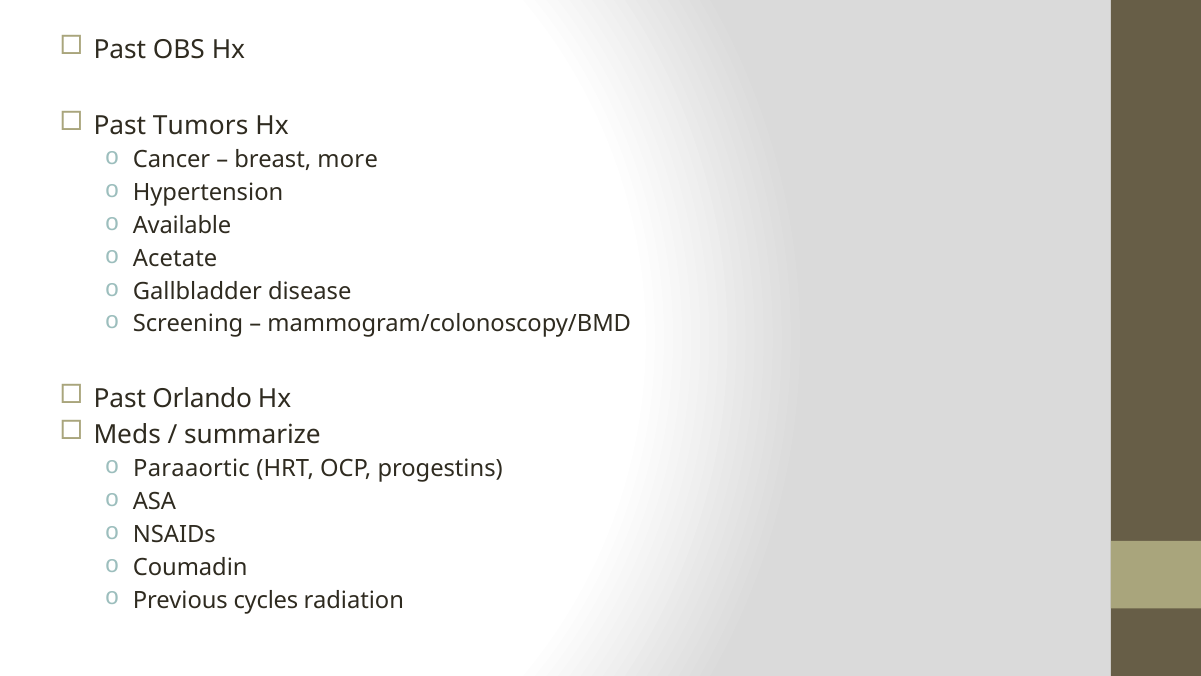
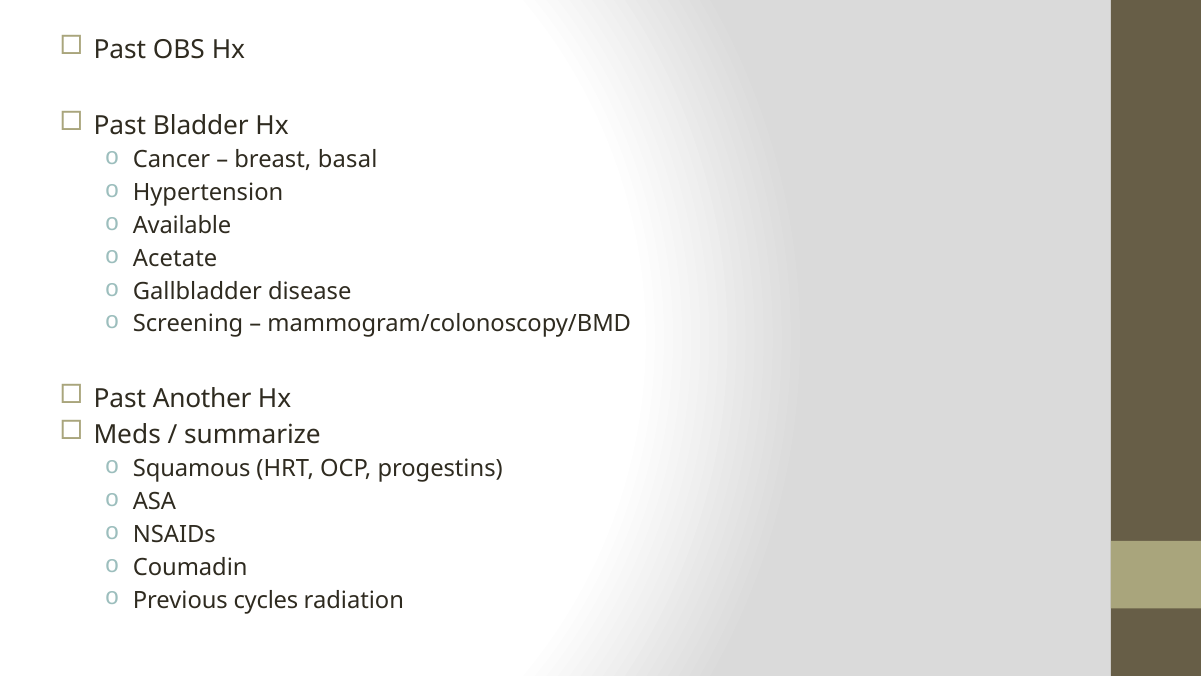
Tumors: Tumors -> Bladder
more: more -> basal
Orlando: Orlando -> Another
Paraaortic: Paraaortic -> Squamous
